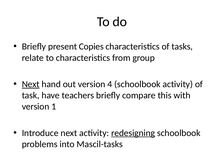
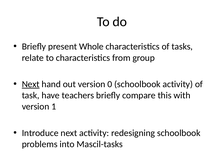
Copies: Copies -> Whole
4: 4 -> 0
redesigning underline: present -> none
